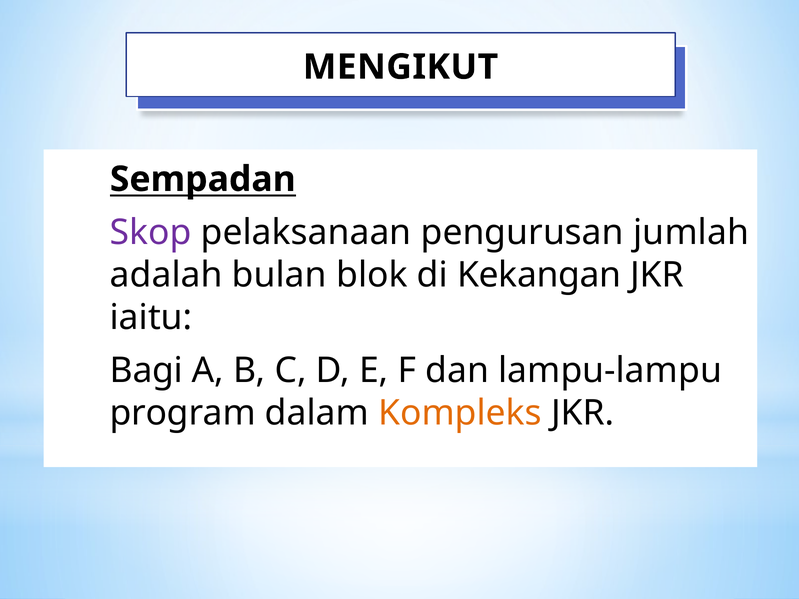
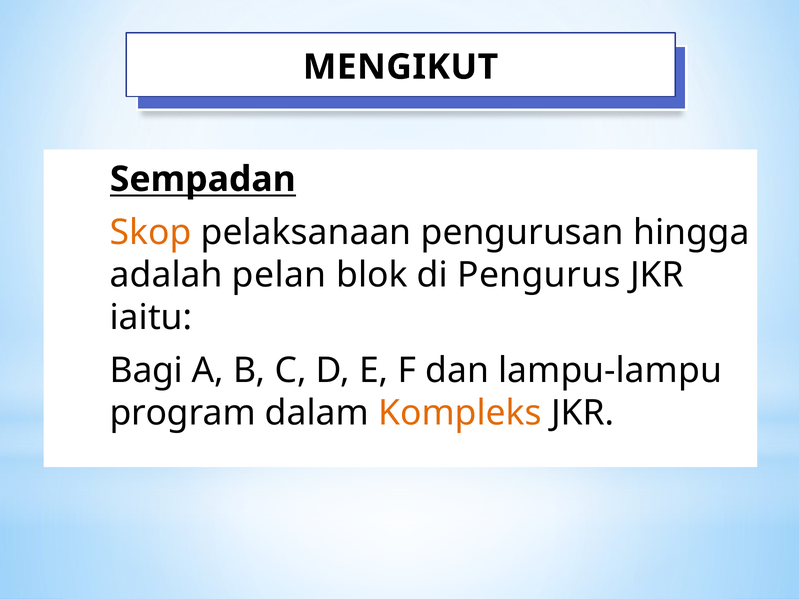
Skop colour: purple -> orange
jumlah: jumlah -> hingga
bulan: bulan -> pelan
Kekangan: Kekangan -> Pengurus
